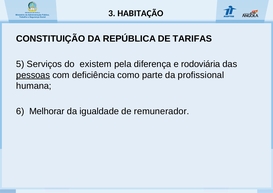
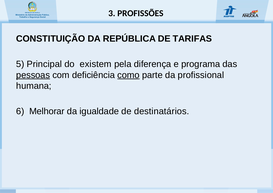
HABITAÇÃO: HABITAÇÃO -> PROFISSÕES
Serviços: Serviços -> Principal
rodoviária: rodoviária -> programa
como underline: none -> present
remunerador: remunerador -> destinatários
